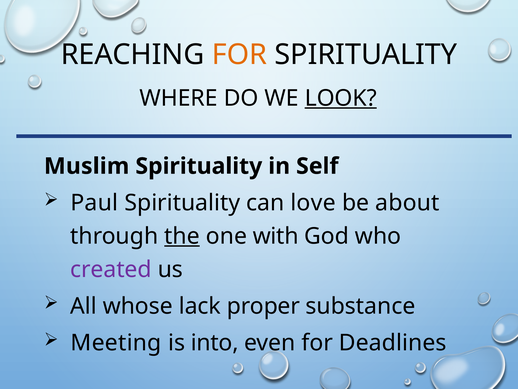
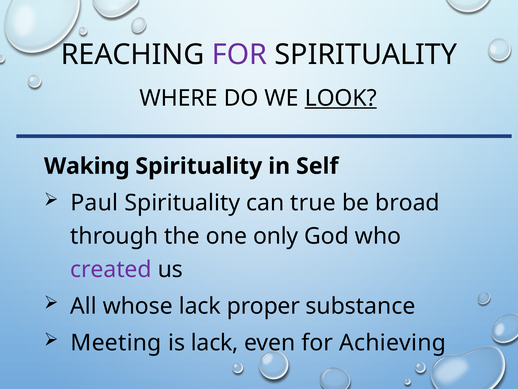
FOR at (239, 55) colour: orange -> purple
Muslim: Muslim -> Waking
love: love -> true
about: about -> broad
the underline: present -> none
with: with -> only
is into: into -> lack
Deadlines: Deadlines -> Achieving
